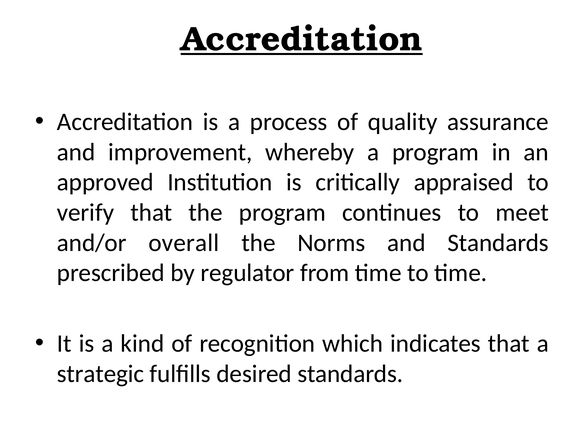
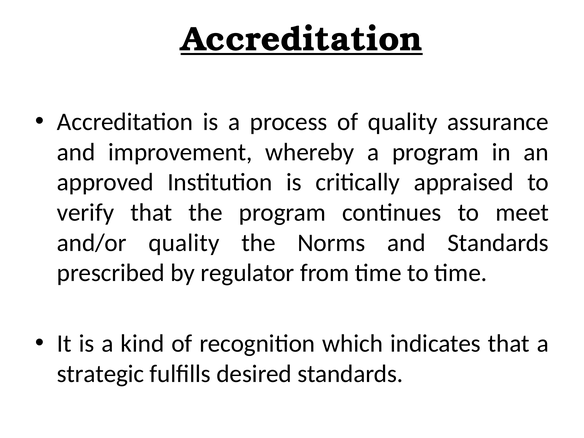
and/or overall: overall -> quality
